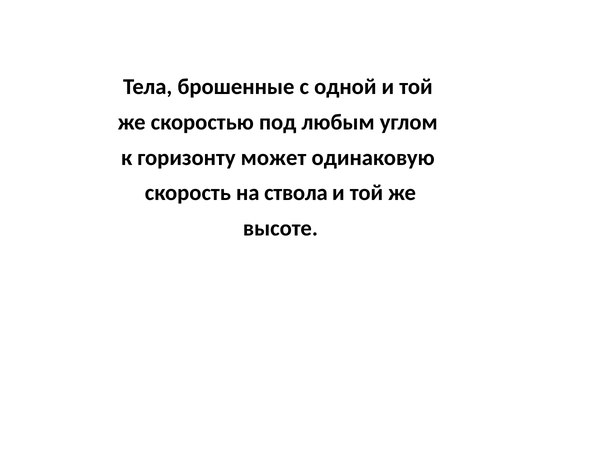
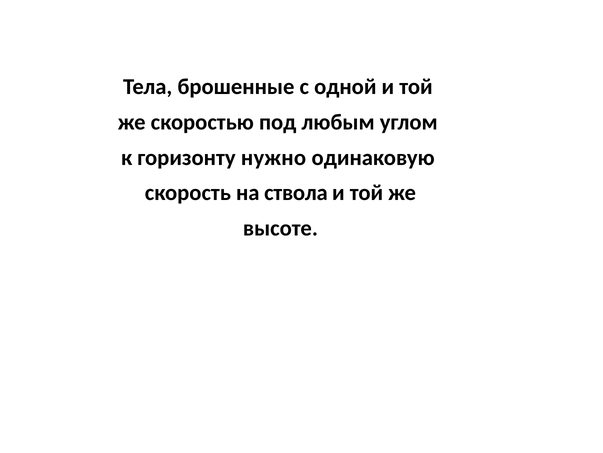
может: может -> нужно
